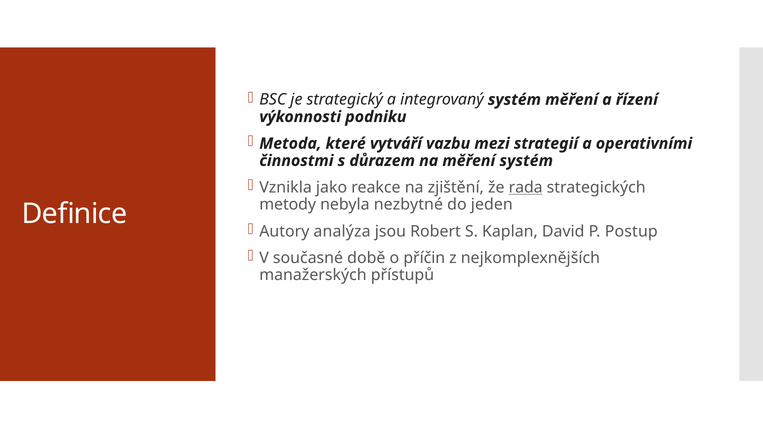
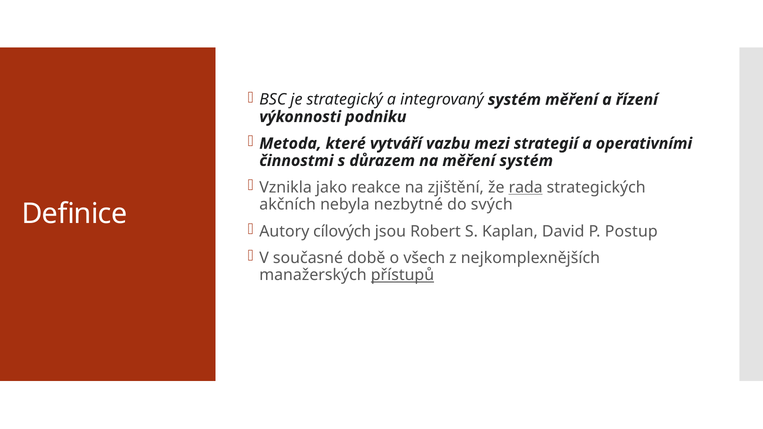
metody: metody -> akčních
jeden: jeden -> svých
analýza: analýza -> cílových
příčin: příčin -> všech
přístupů underline: none -> present
